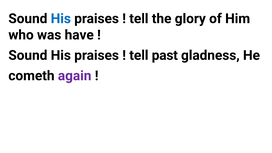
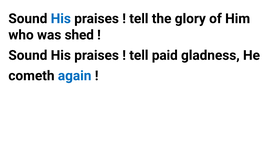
have: have -> shed
past: past -> paid
again colour: purple -> blue
